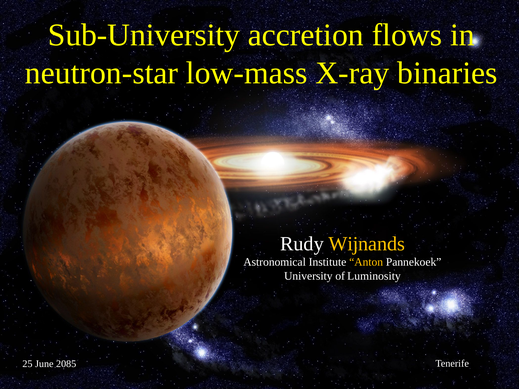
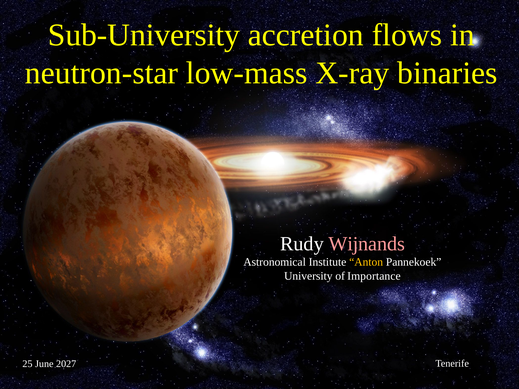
Wijnands colour: yellow -> pink
Luminosity: Luminosity -> Importance
2085: 2085 -> 2027
